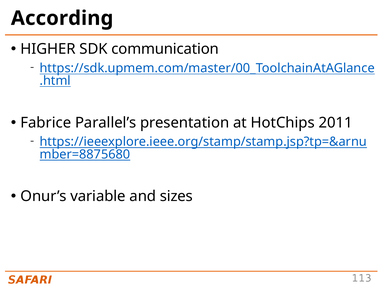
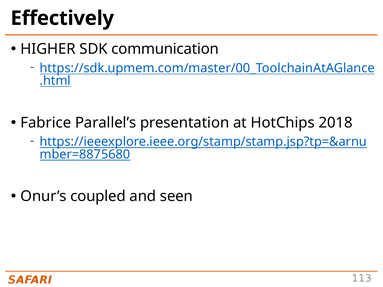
According: According -> Effectively
2011: 2011 -> 2018
variable: variable -> coupled
sizes: sizes -> seen
